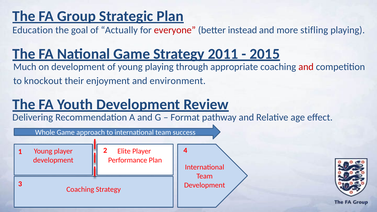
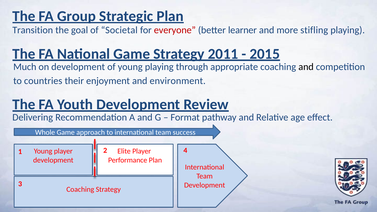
Education: Education -> Transition
Actually: Actually -> Societal
instead: instead -> learner
and at (306, 67) colour: red -> black
knockout: knockout -> countries
